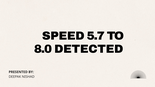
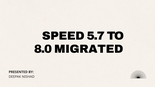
DETECTED: DETECTED -> MIGRATED
